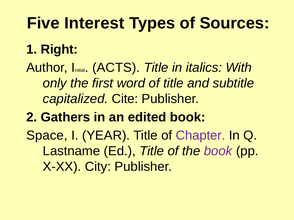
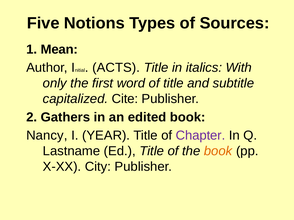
Interest: Interest -> Notions
Right: Right -> Mean
Space: Space -> Nancy
book at (218, 151) colour: purple -> orange
